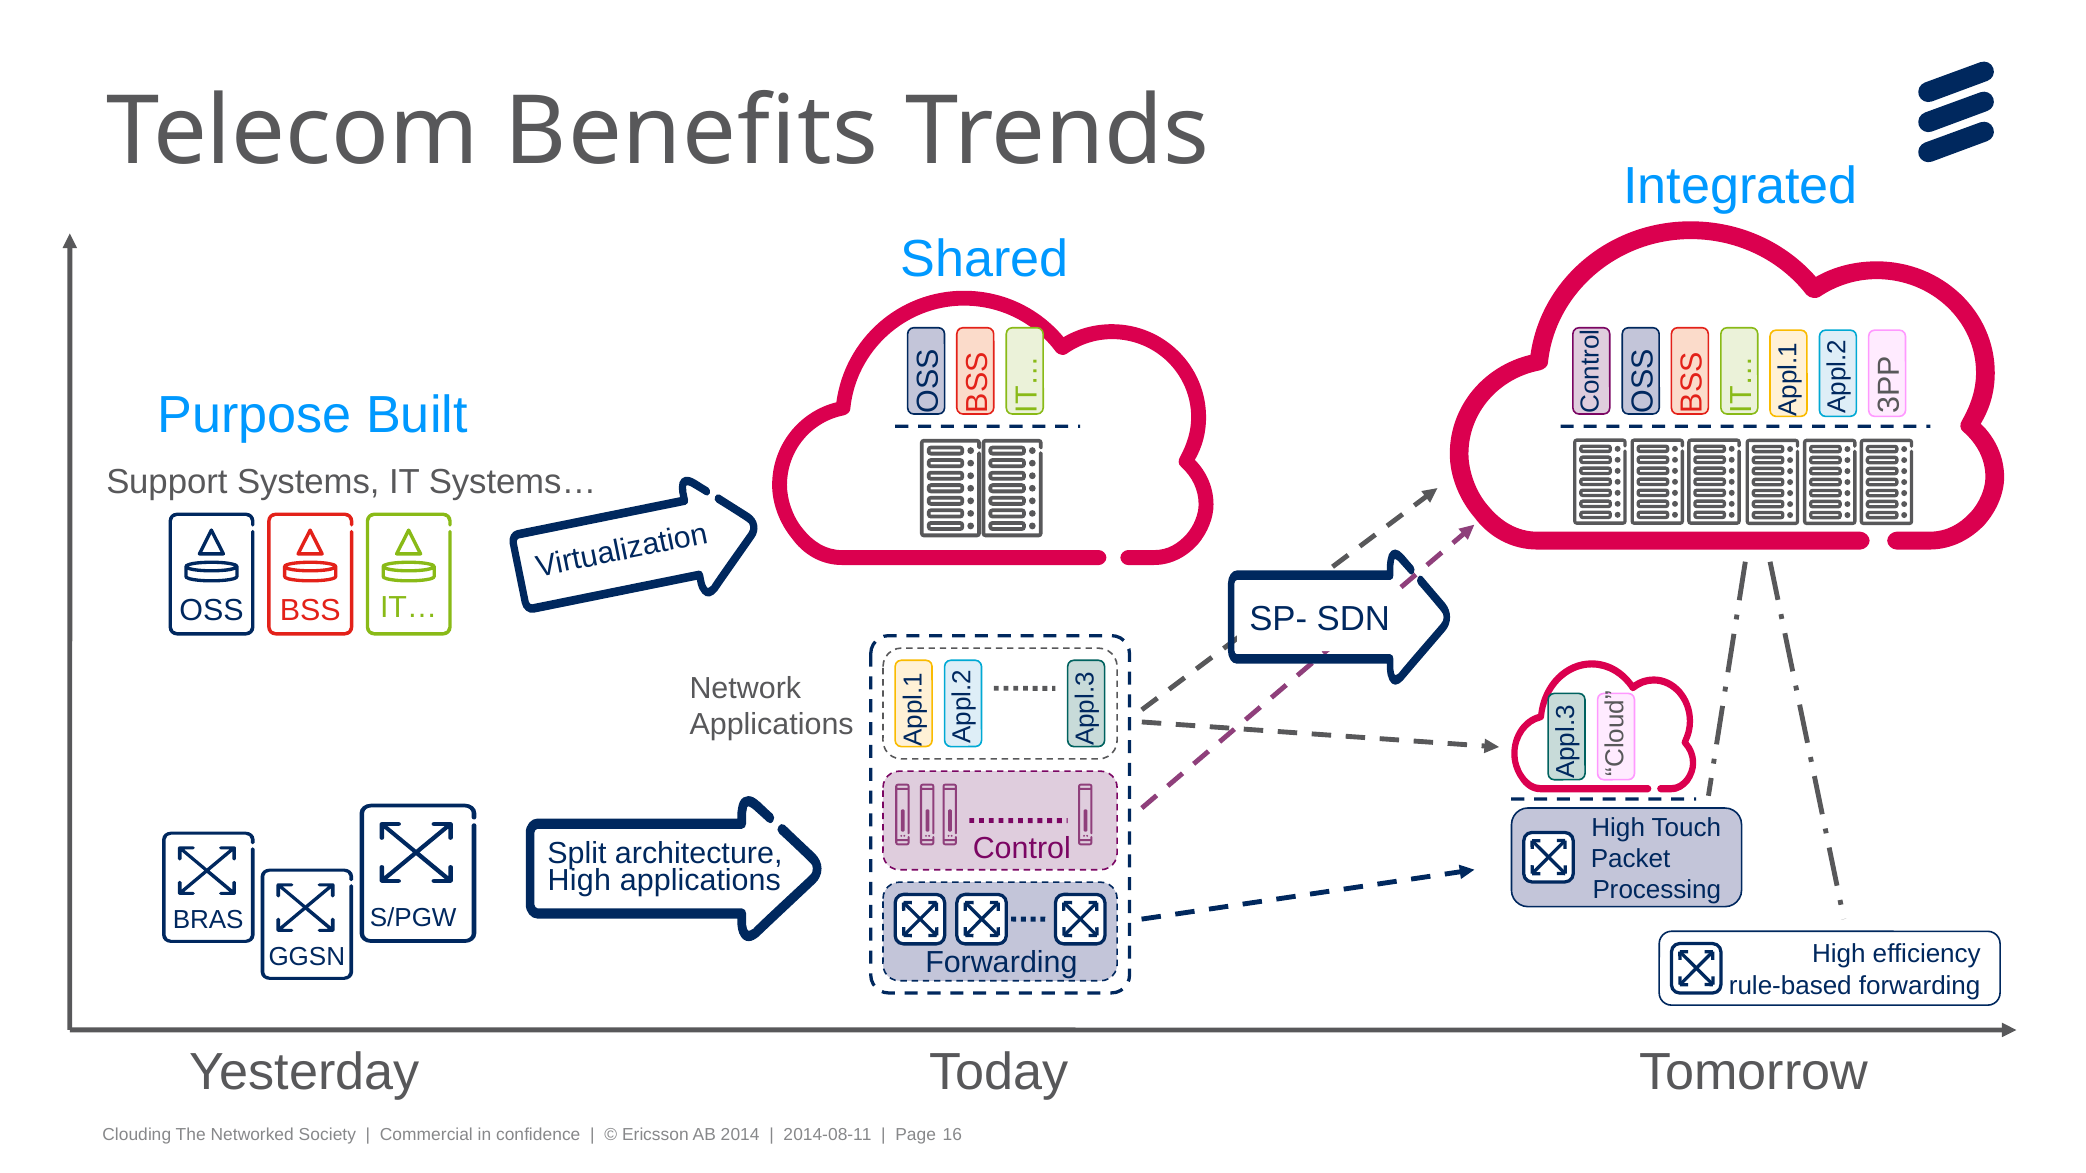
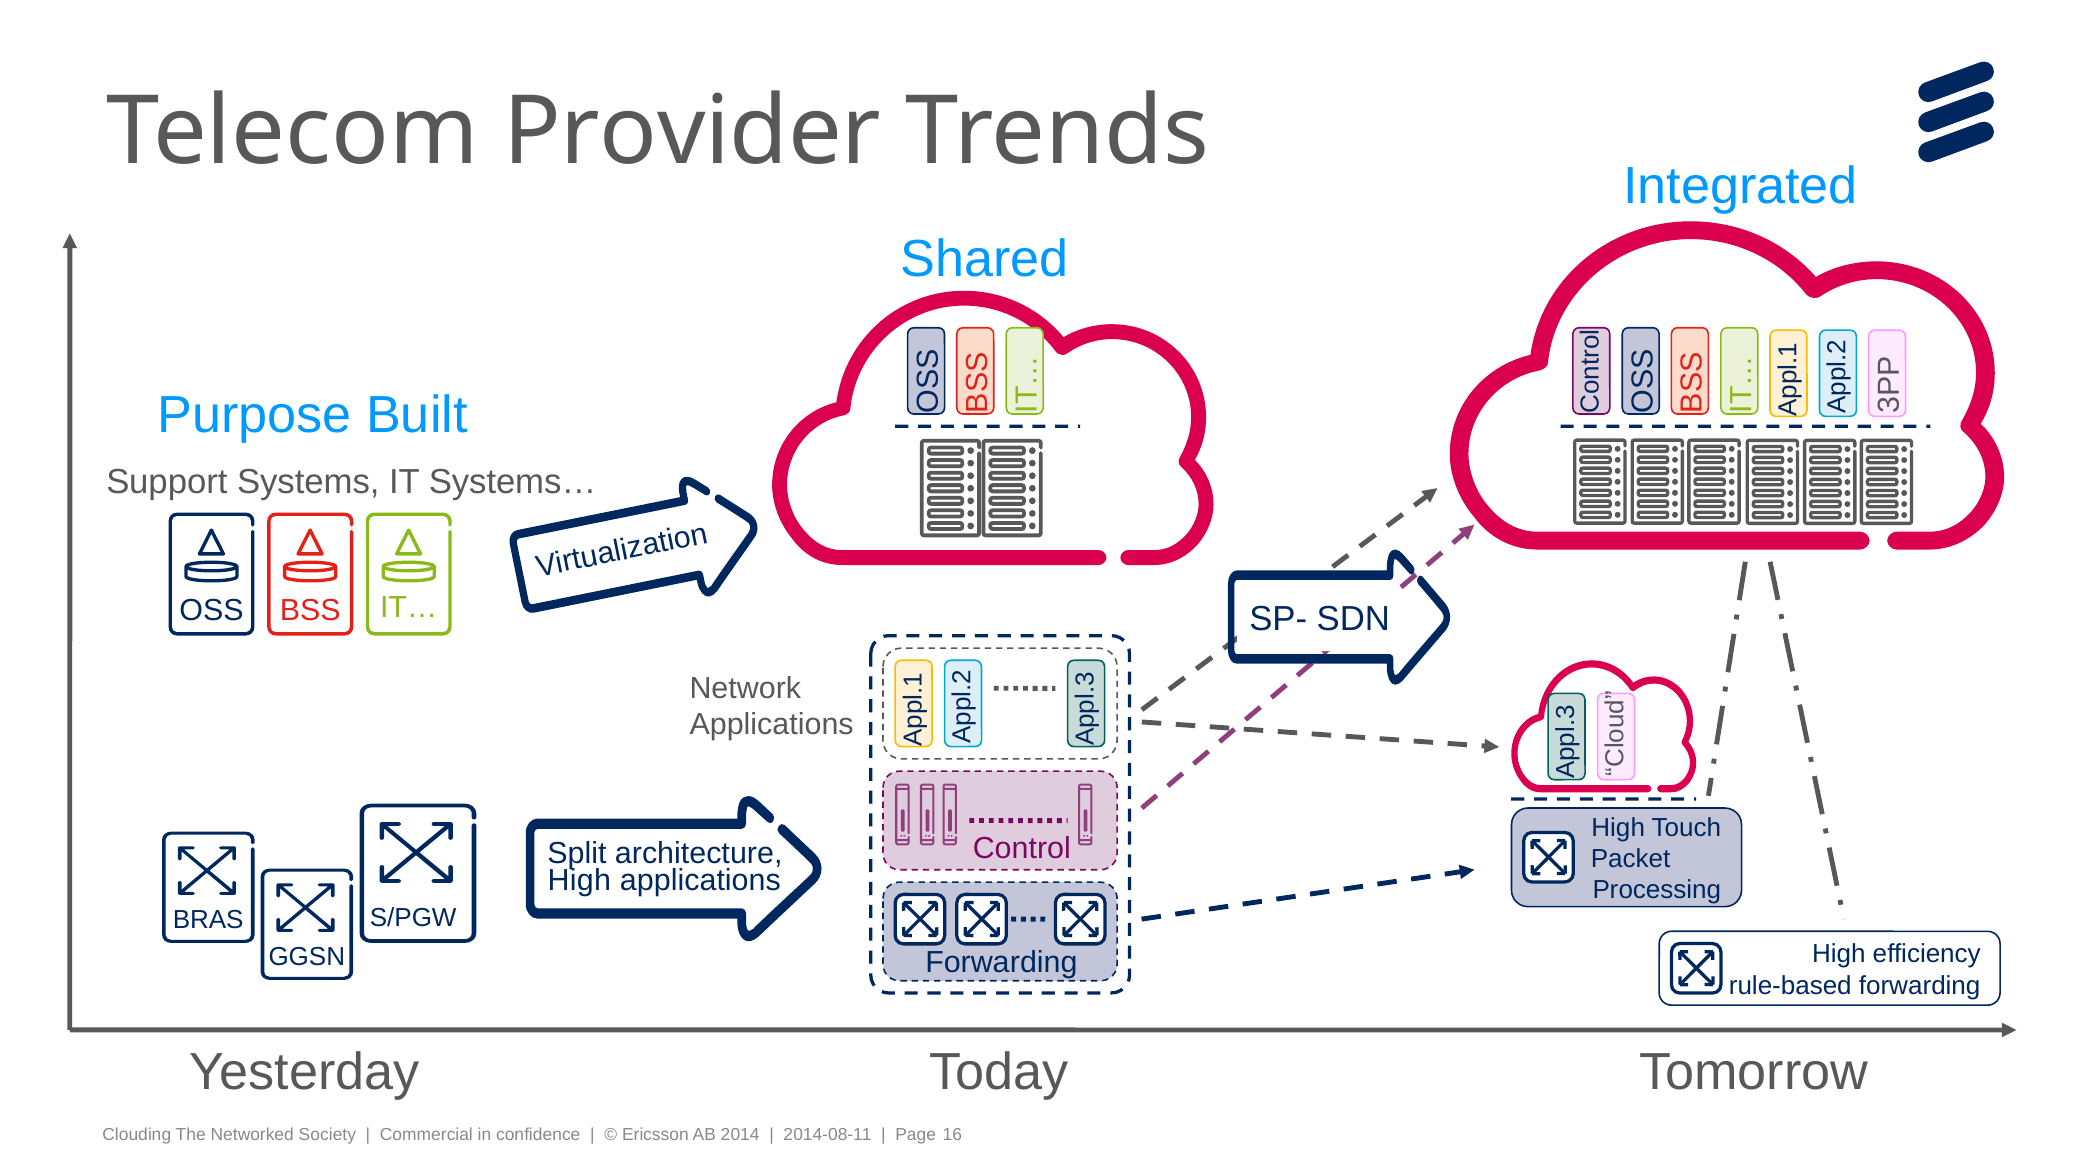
Benefits: Benefits -> Provider
